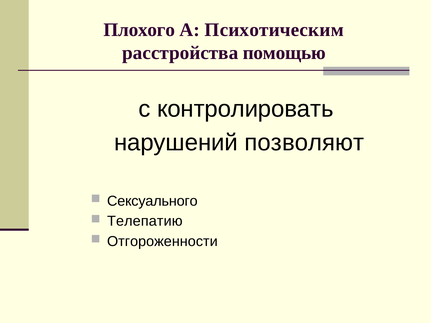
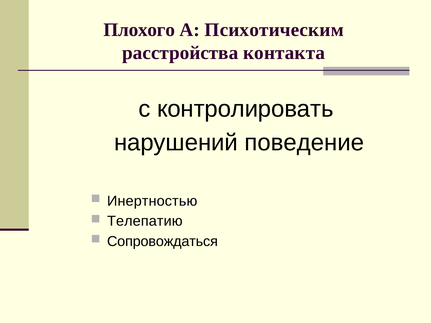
помощью: помощью -> контакта
позволяют: позволяют -> поведение
Сексуального: Сексуального -> Инертностью
Отгороженности: Отгороженности -> Сопровождаться
